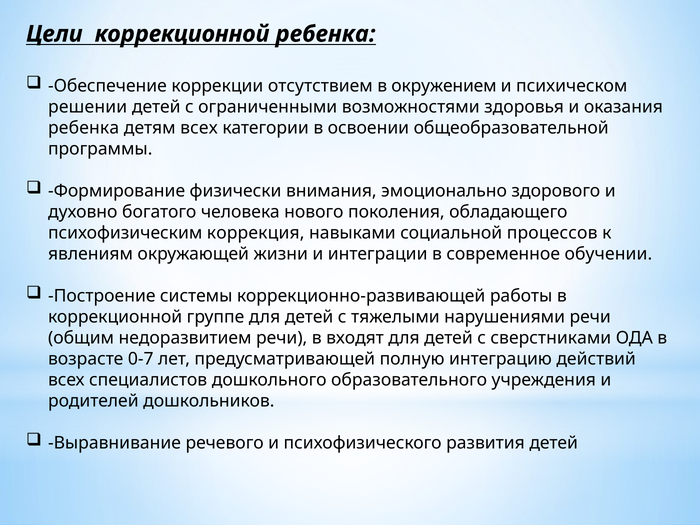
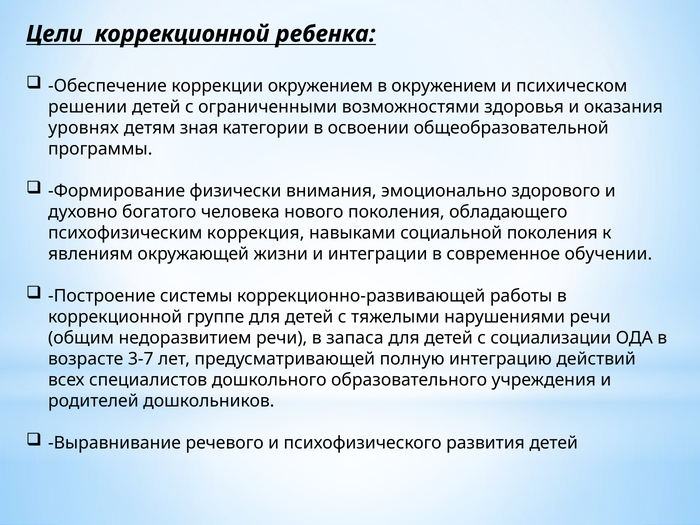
коррекции отсутствием: отсутствием -> окружением
ребенка at (84, 128): ребенка -> уровнях
детям всех: всех -> зная
социальной процессов: процессов -> поколения
входят: входят -> запаса
сверстниками: сверстниками -> социализации
0-7: 0-7 -> 3-7
